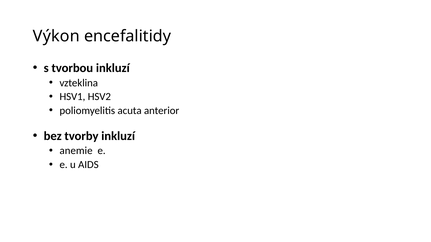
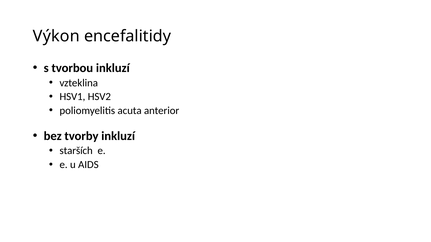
anemie: anemie -> starších
